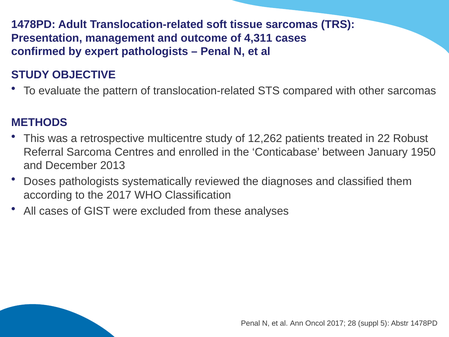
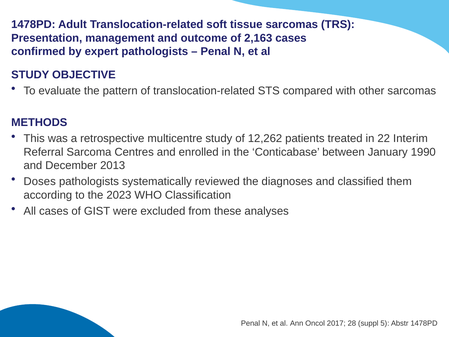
4,311: 4,311 -> 2,163
Robust: Robust -> Interim
1950: 1950 -> 1990
the 2017: 2017 -> 2023
